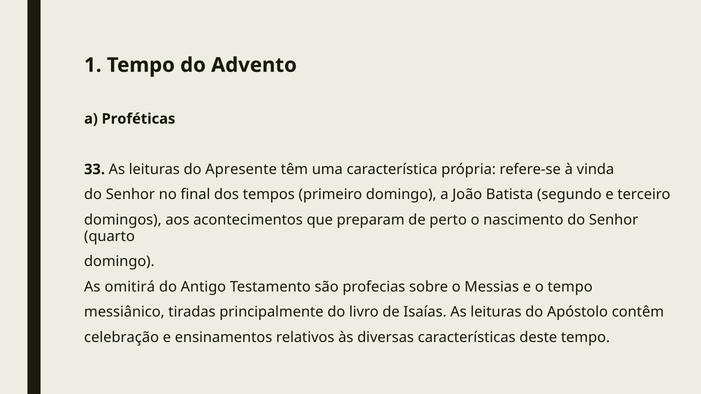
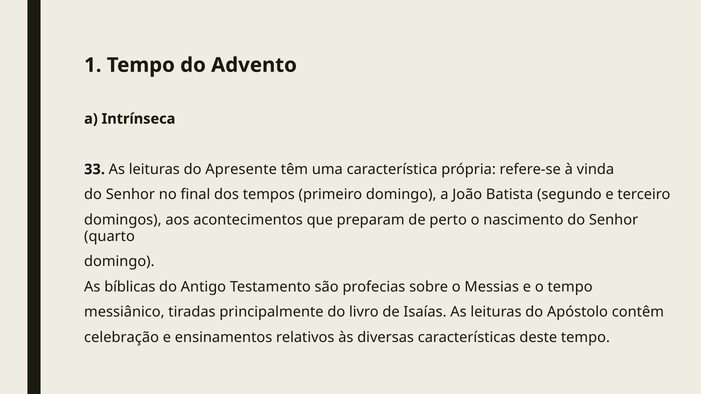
Proféticas: Proféticas -> Intrínseca
omitirá: omitirá -> bíblicas
